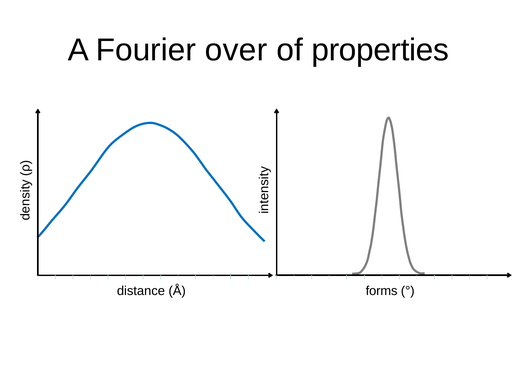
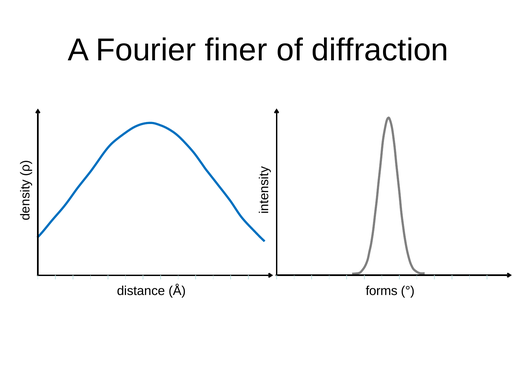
over: over -> finer
properties: properties -> diffraction
